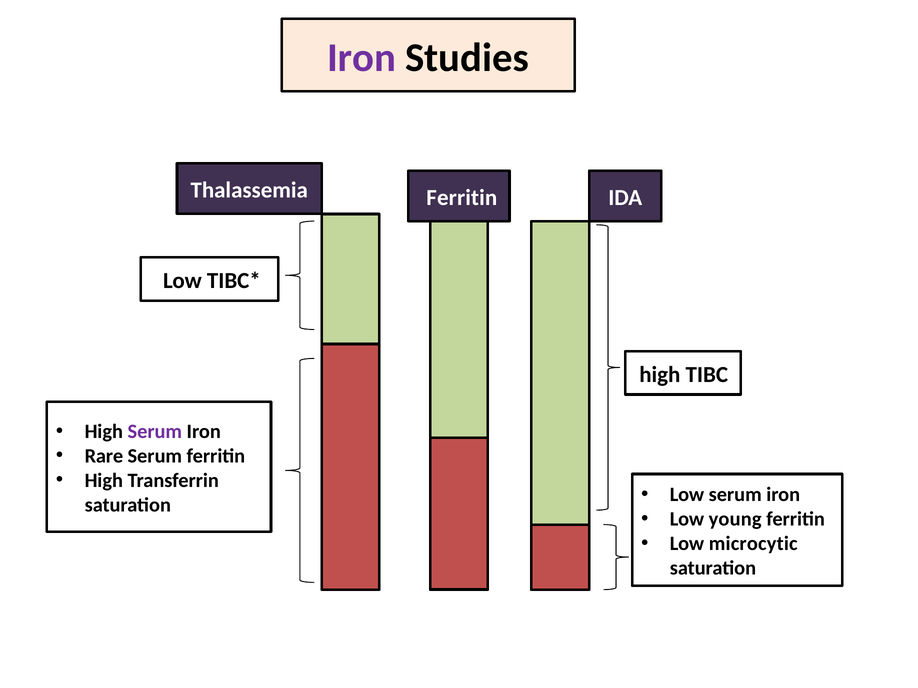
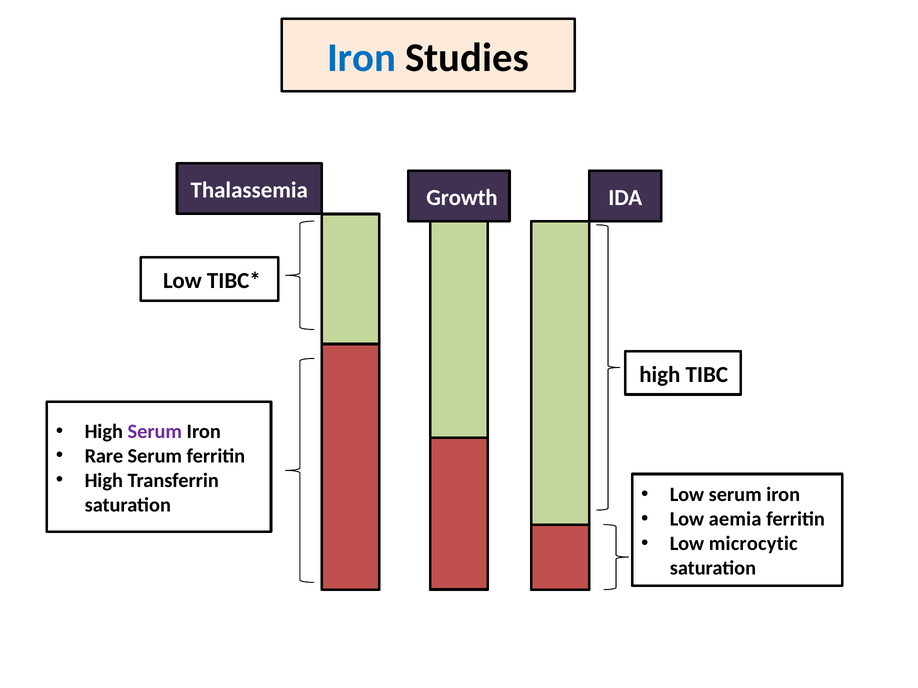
Iron at (362, 58) colour: purple -> blue
Ferritin at (462, 198): Ferritin -> Growth
young: young -> aemia
